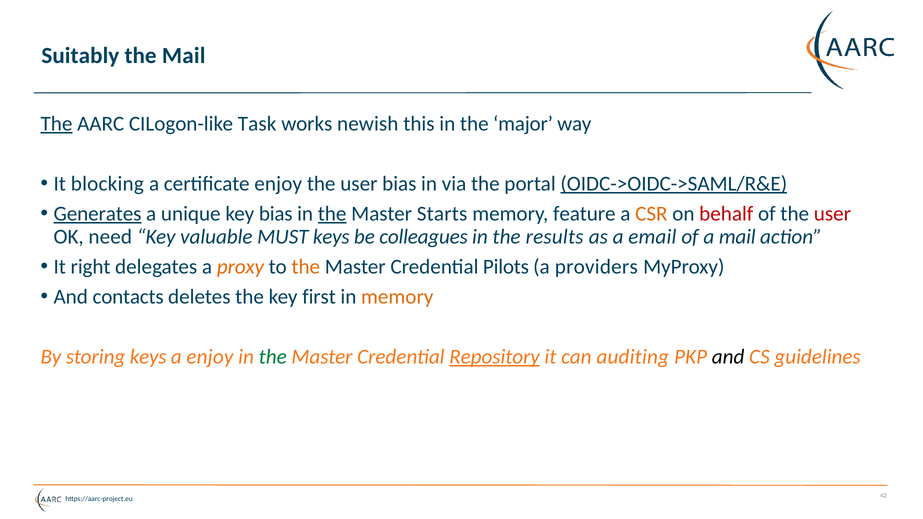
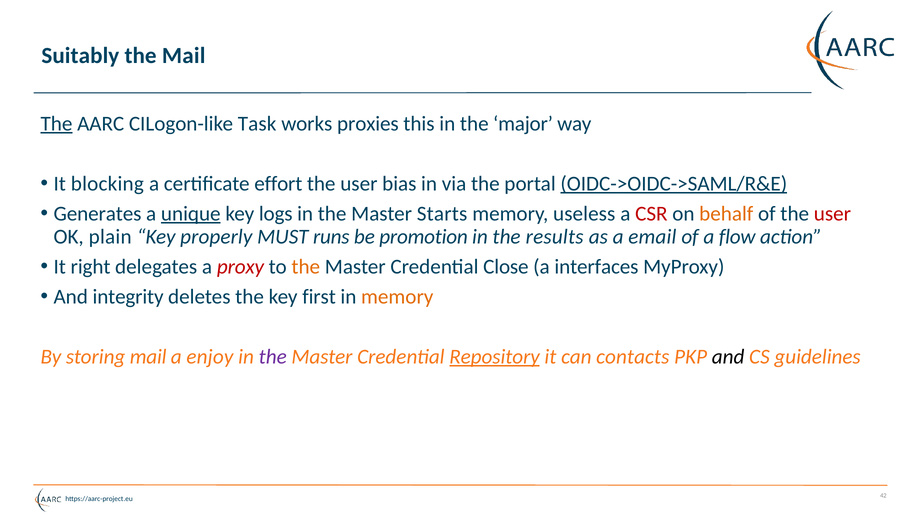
newish: newish -> proxies
certificate enjoy: enjoy -> effort
Generates underline: present -> none
unique underline: none -> present
key bias: bias -> logs
the at (332, 214) underline: present -> none
feature: feature -> useless
CSR colour: orange -> red
behalf colour: red -> orange
need: need -> plain
valuable: valuable -> properly
MUST keys: keys -> runs
colleagues: colleagues -> promotion
a mail: mail -> flow
proxy colour: orange -> red
Pilots: Pilots -> Close
providers: providers -> interfaces
contacts: contacts -> integrity
storing keys: keys -> mail
the at (273, 357) colour: green -> purple
auditing: auditing -> contacts
